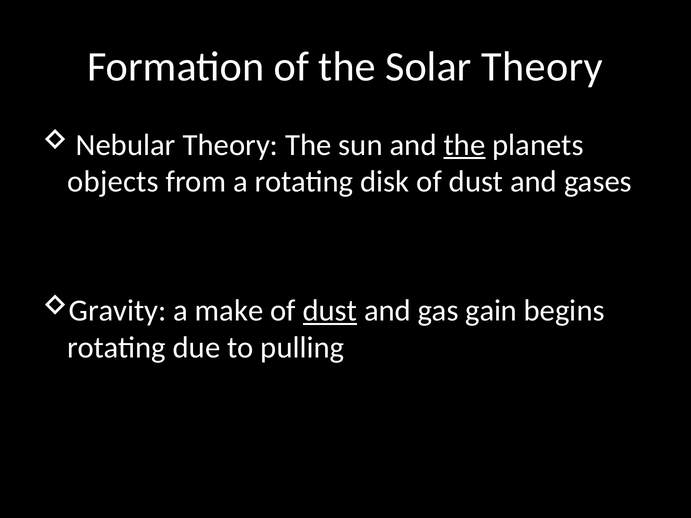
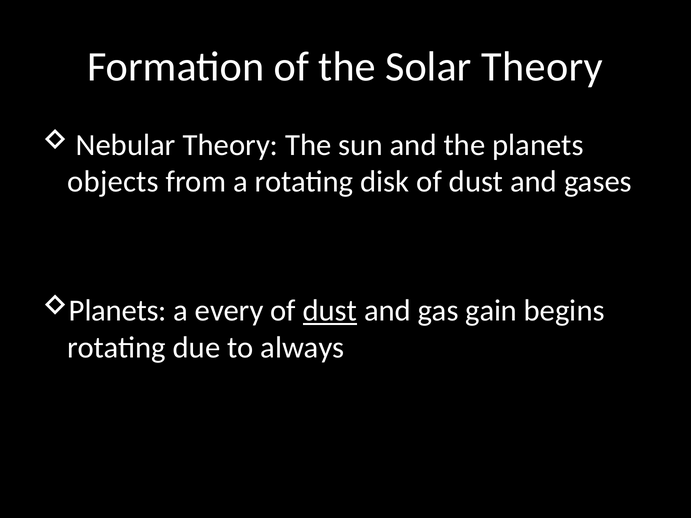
the at (464, 145) underline: present -> none
Gravity at (118, 311): Gravity -> Planets
make: make -> every
pulling: pulling -> always
